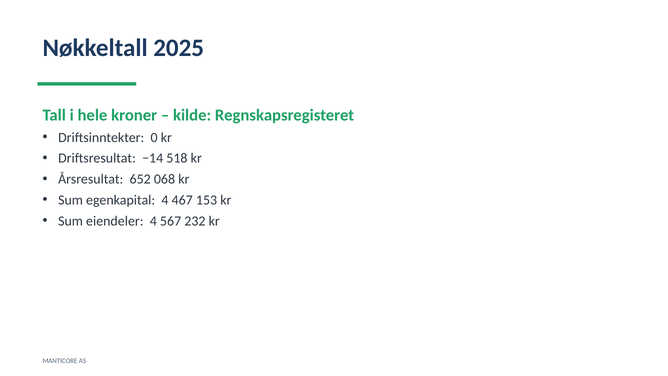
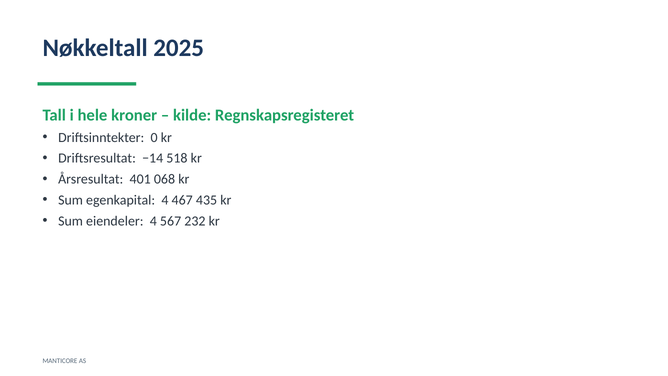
652: 652 -> 401
153: 153 -> 435
